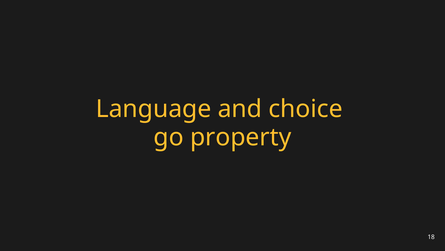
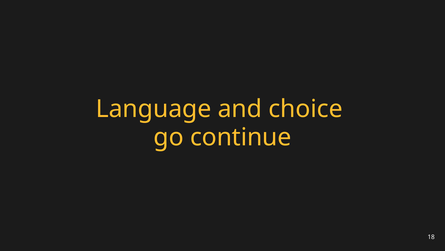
property: property -> continue
